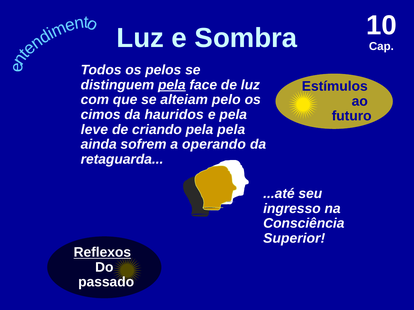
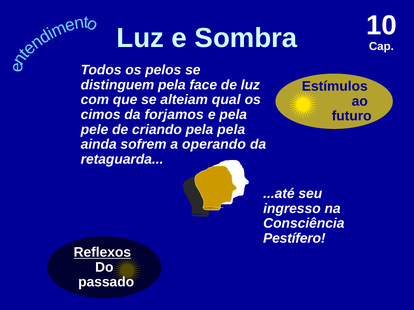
pela at (172, 85) underline: present -> none
pelo: pelo -> qual
hauridos: hauridos -> forjamos
leve: leve -> pele
Superior: Superior -> Pestífero
